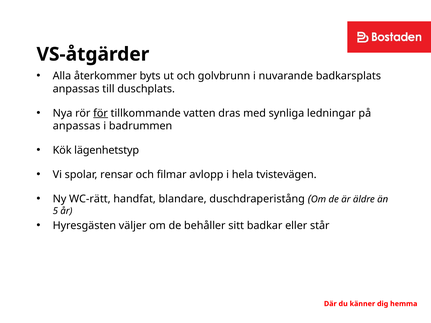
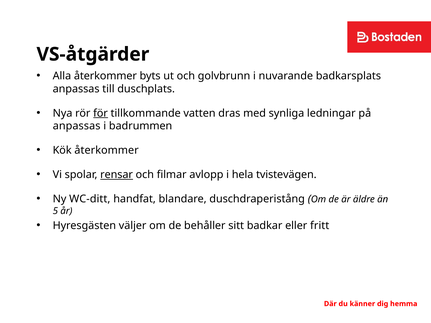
Kök lägenhetstyp: lägenhetstyp -> återkommer
rensar underline: none -> present
WC-rätt: WC-rätt -> WC-ditt
står: står -> fritt
